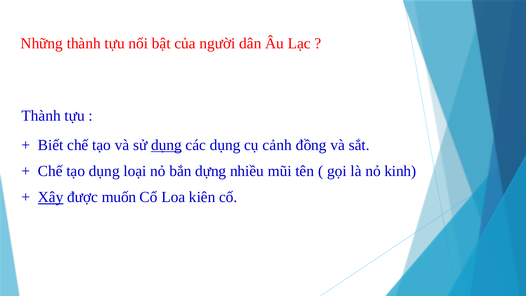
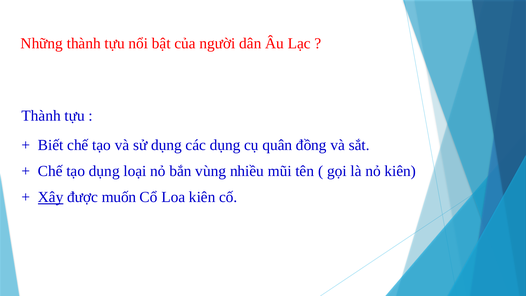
dụng at (166, 145) underline: present -> none
cảnh: cảnh -> quân
dựng: dựng -> vùng
nỏ kinh: kinh -> kiên
